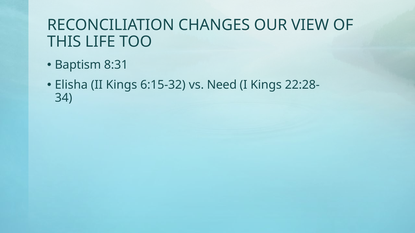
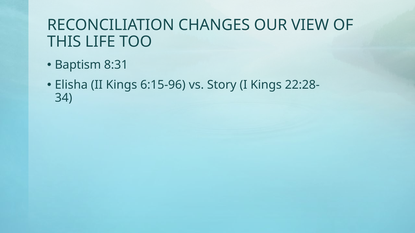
6:15-32: 6:15-32 -> 6:15-96
Need: Need -> Story
